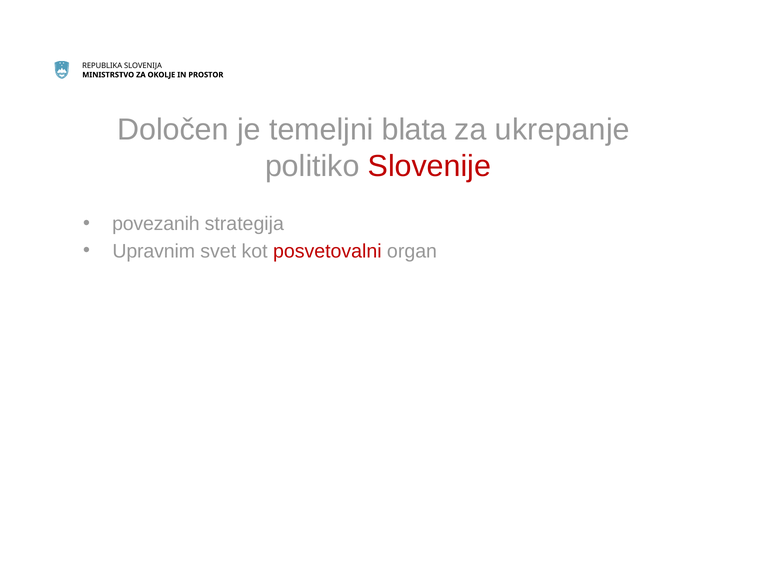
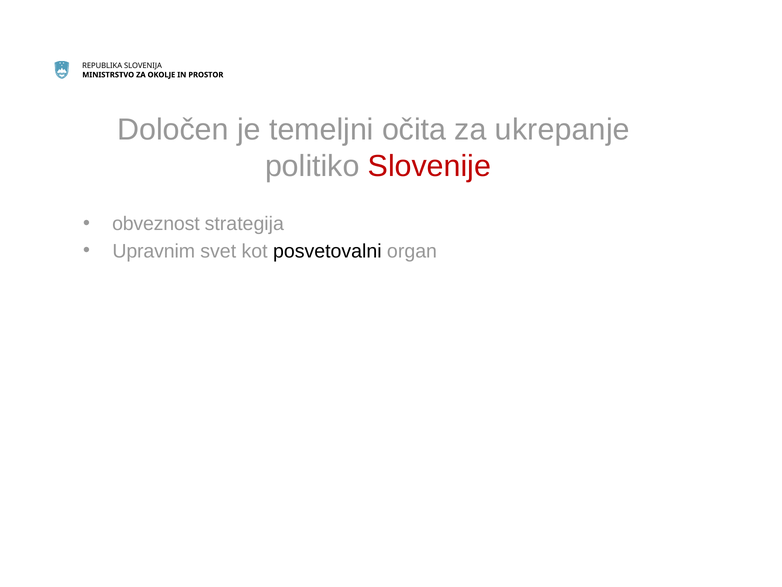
blata: blata -> očita
povezanih: povezanih -> obveznost
posvetovalni colour: red -> black
